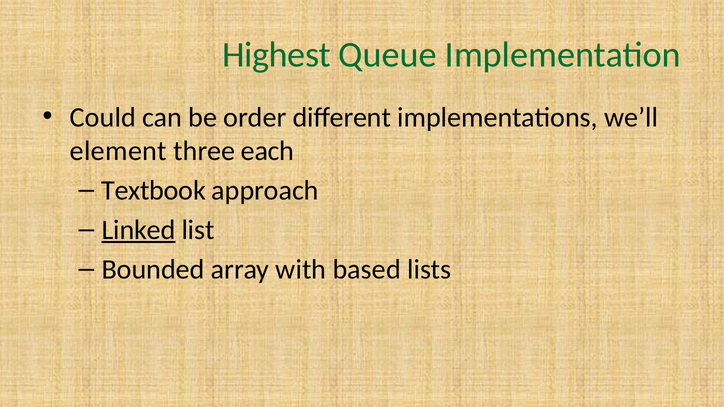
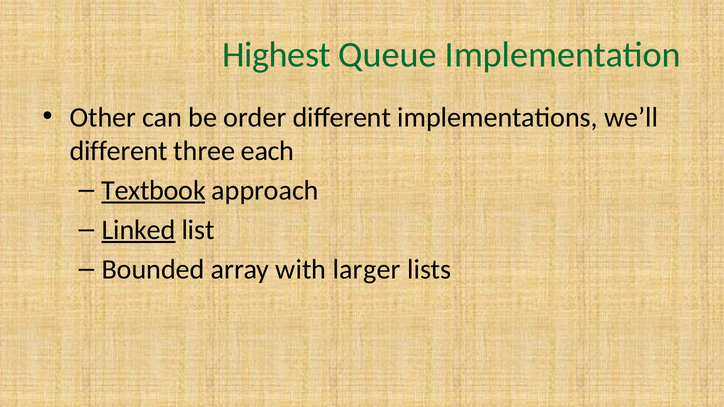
Could: Could -> Other
element at (118, 151): element -> different
Textbook underline: none -> present
based: based -> larger
